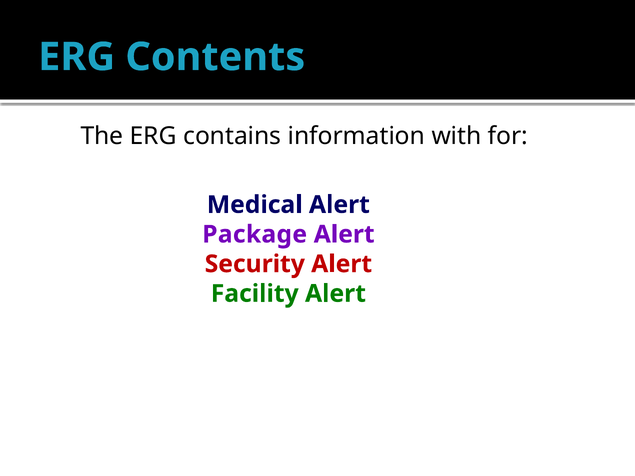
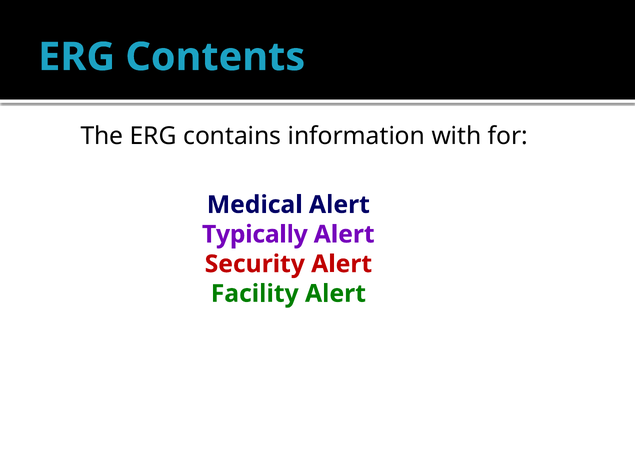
Package: Package -> Typically
